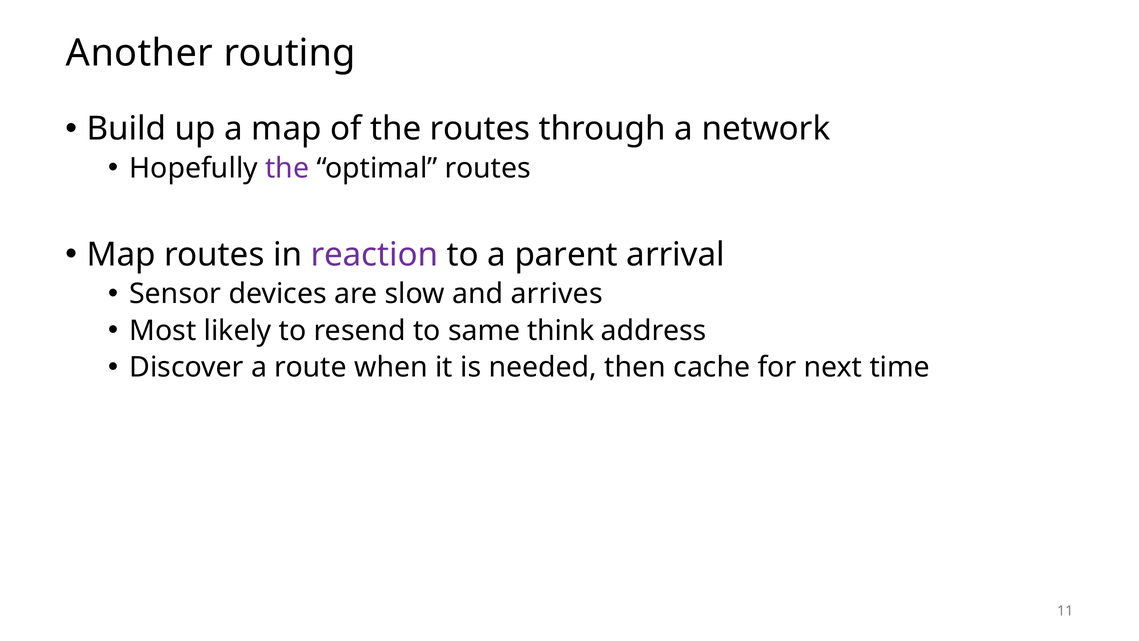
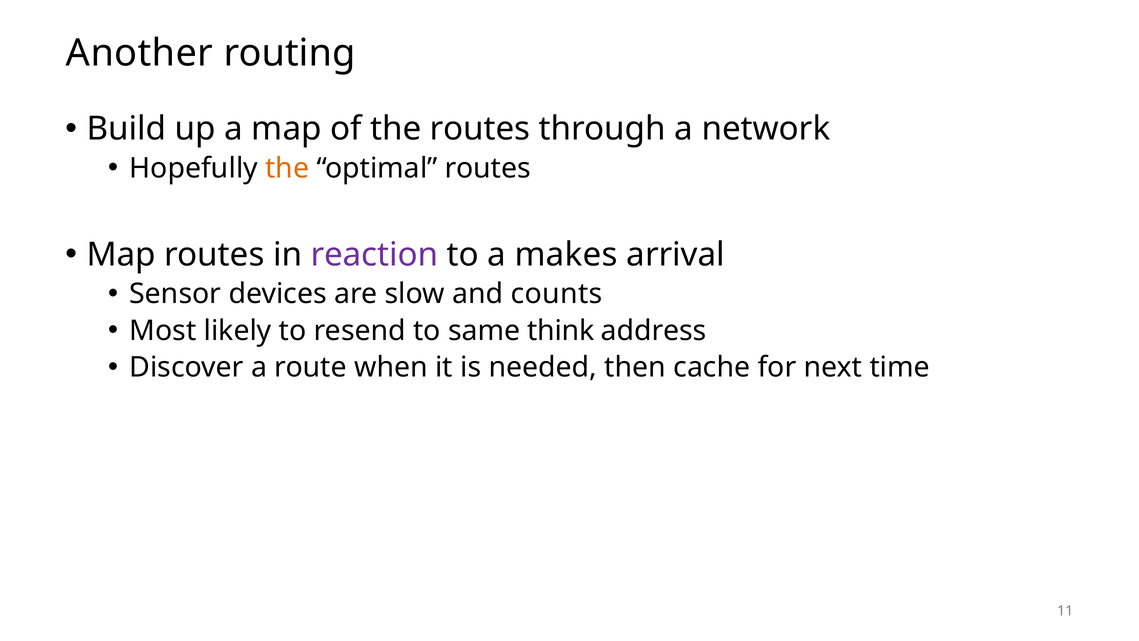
the at (287, 168) colour: purple -> orange
parent: parent -> makes
arrives: arrives -> counts
